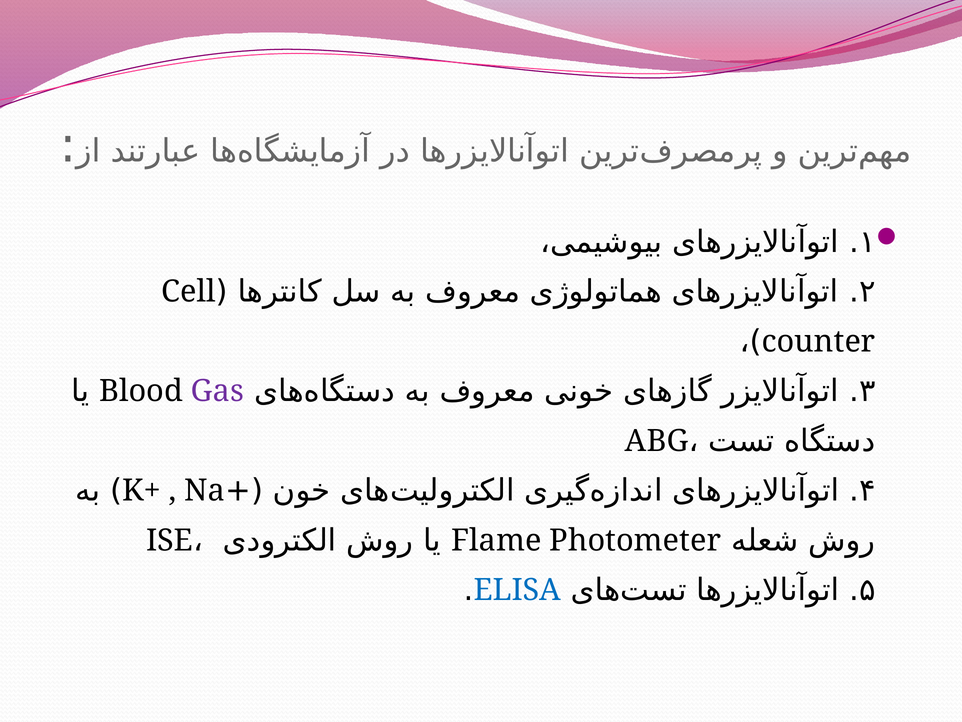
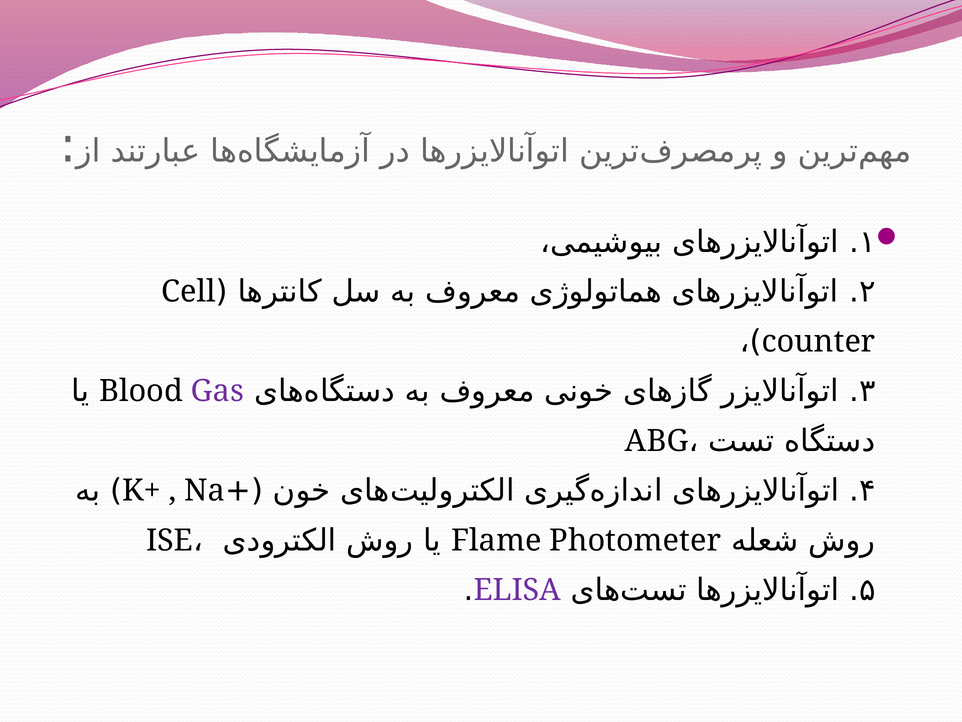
ELISA colour: blue -> purple
